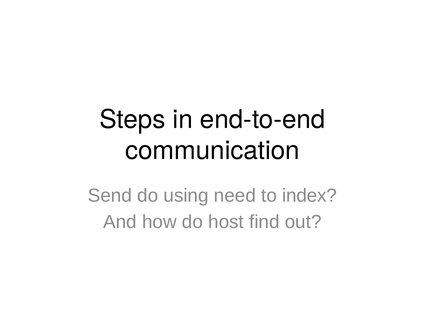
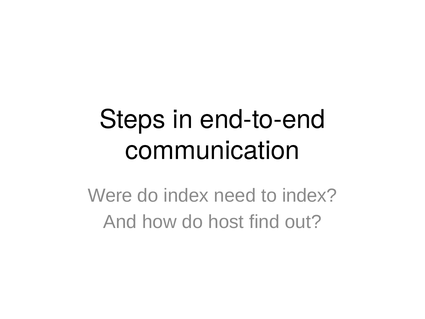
Send: Send -> Were
do using: using -> index
